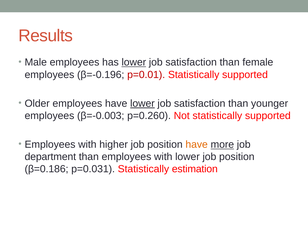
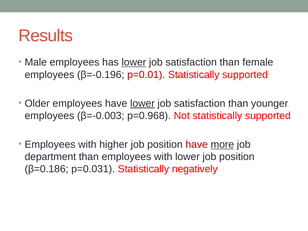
p=0.260: p=0.260 -> p=0.968
have at (197, 144) colour: orange -> red
estimation: estimation -> negatively
